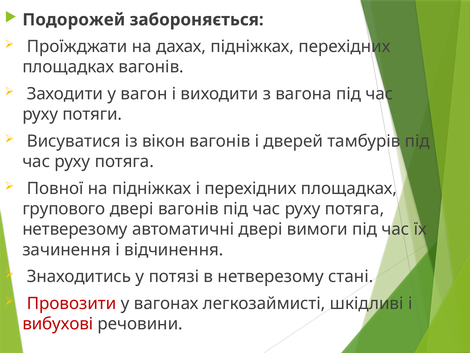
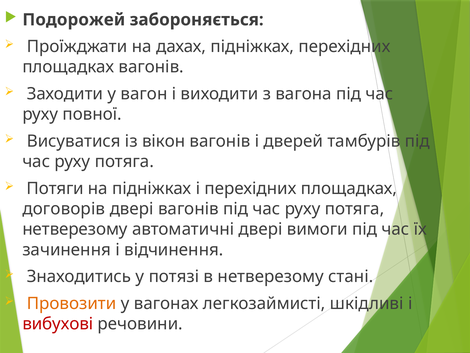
потяги: потяги -> повної
Повної: Повної -> Потяги
групового: групового -> договорів
Провозити colour: red -> orange
